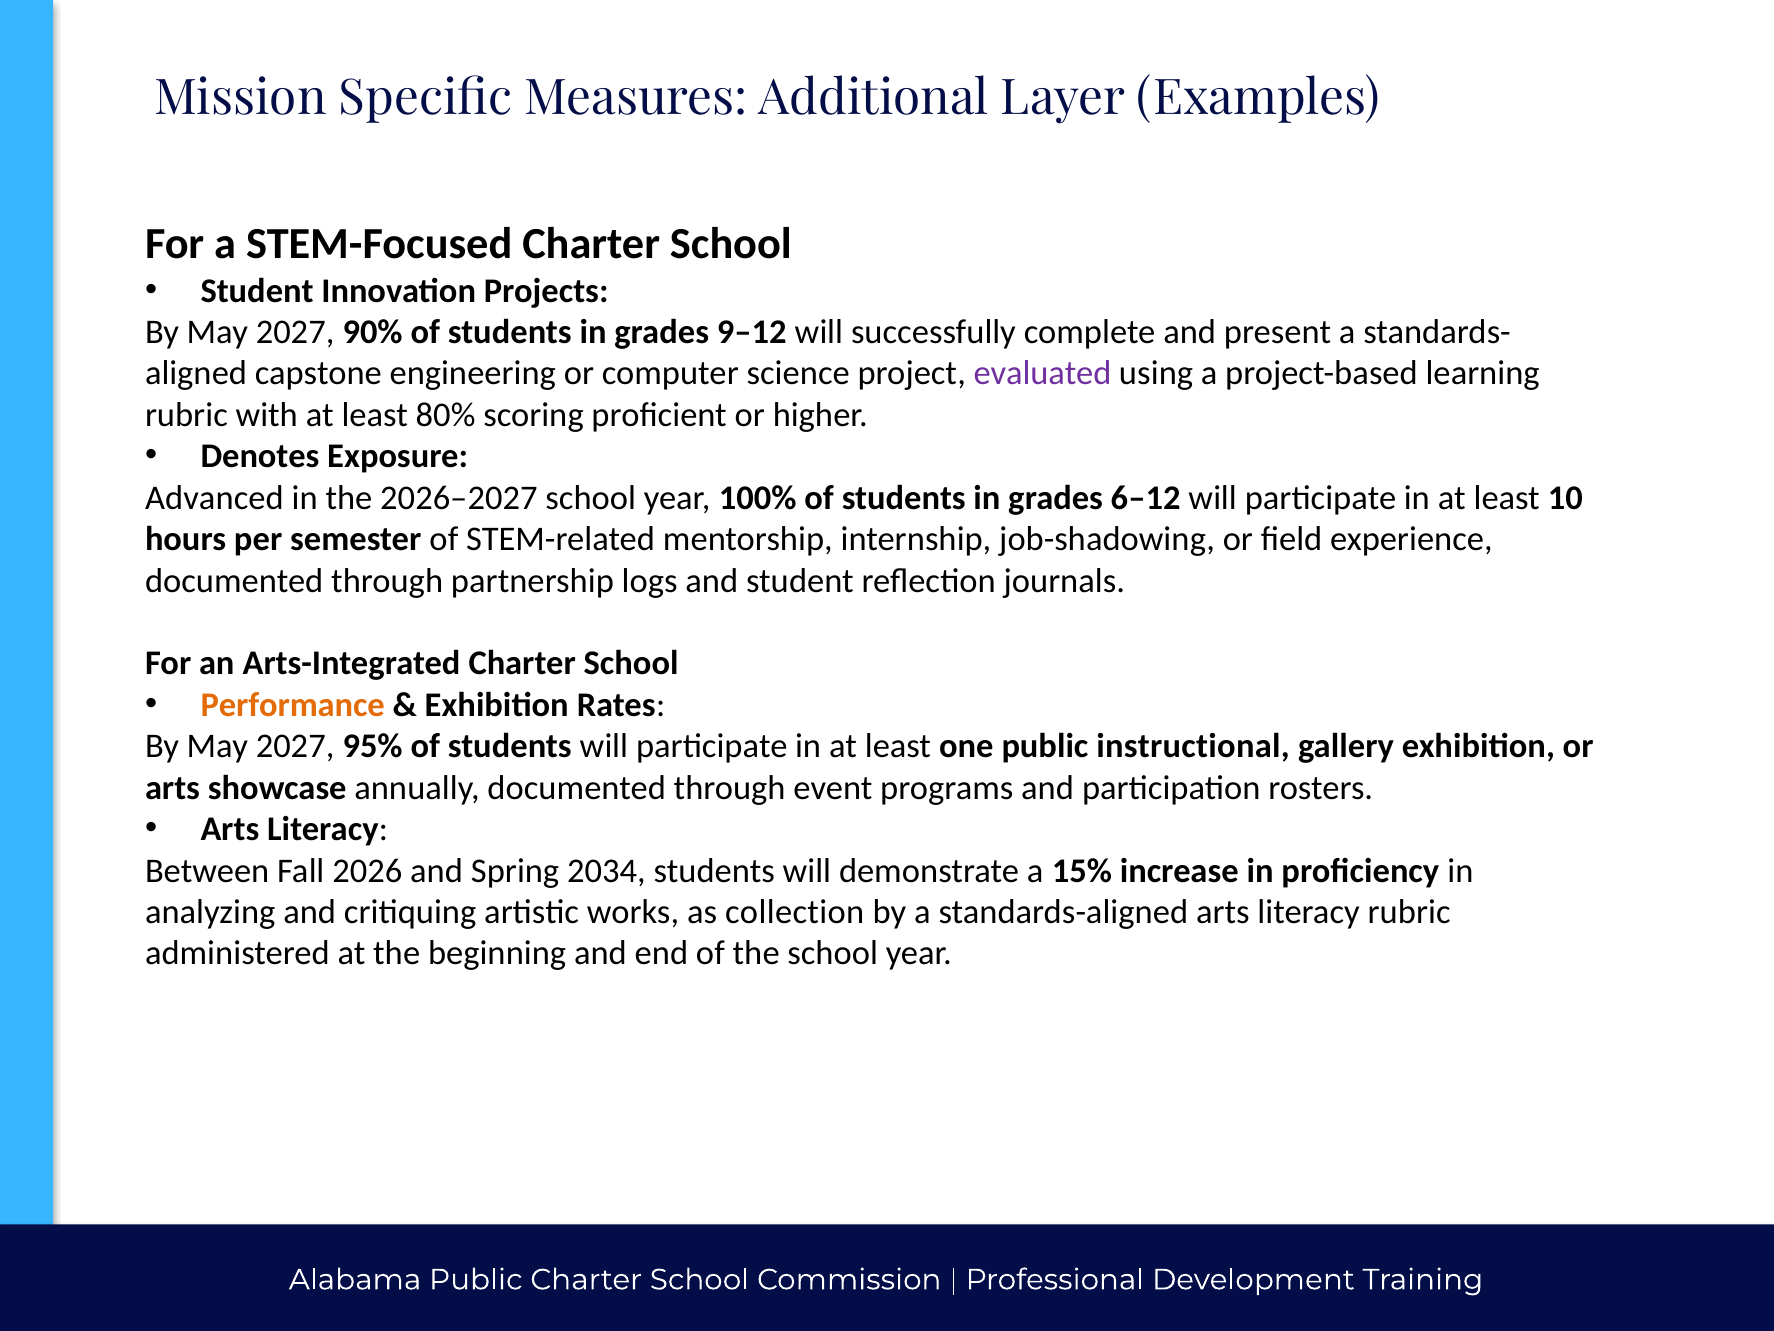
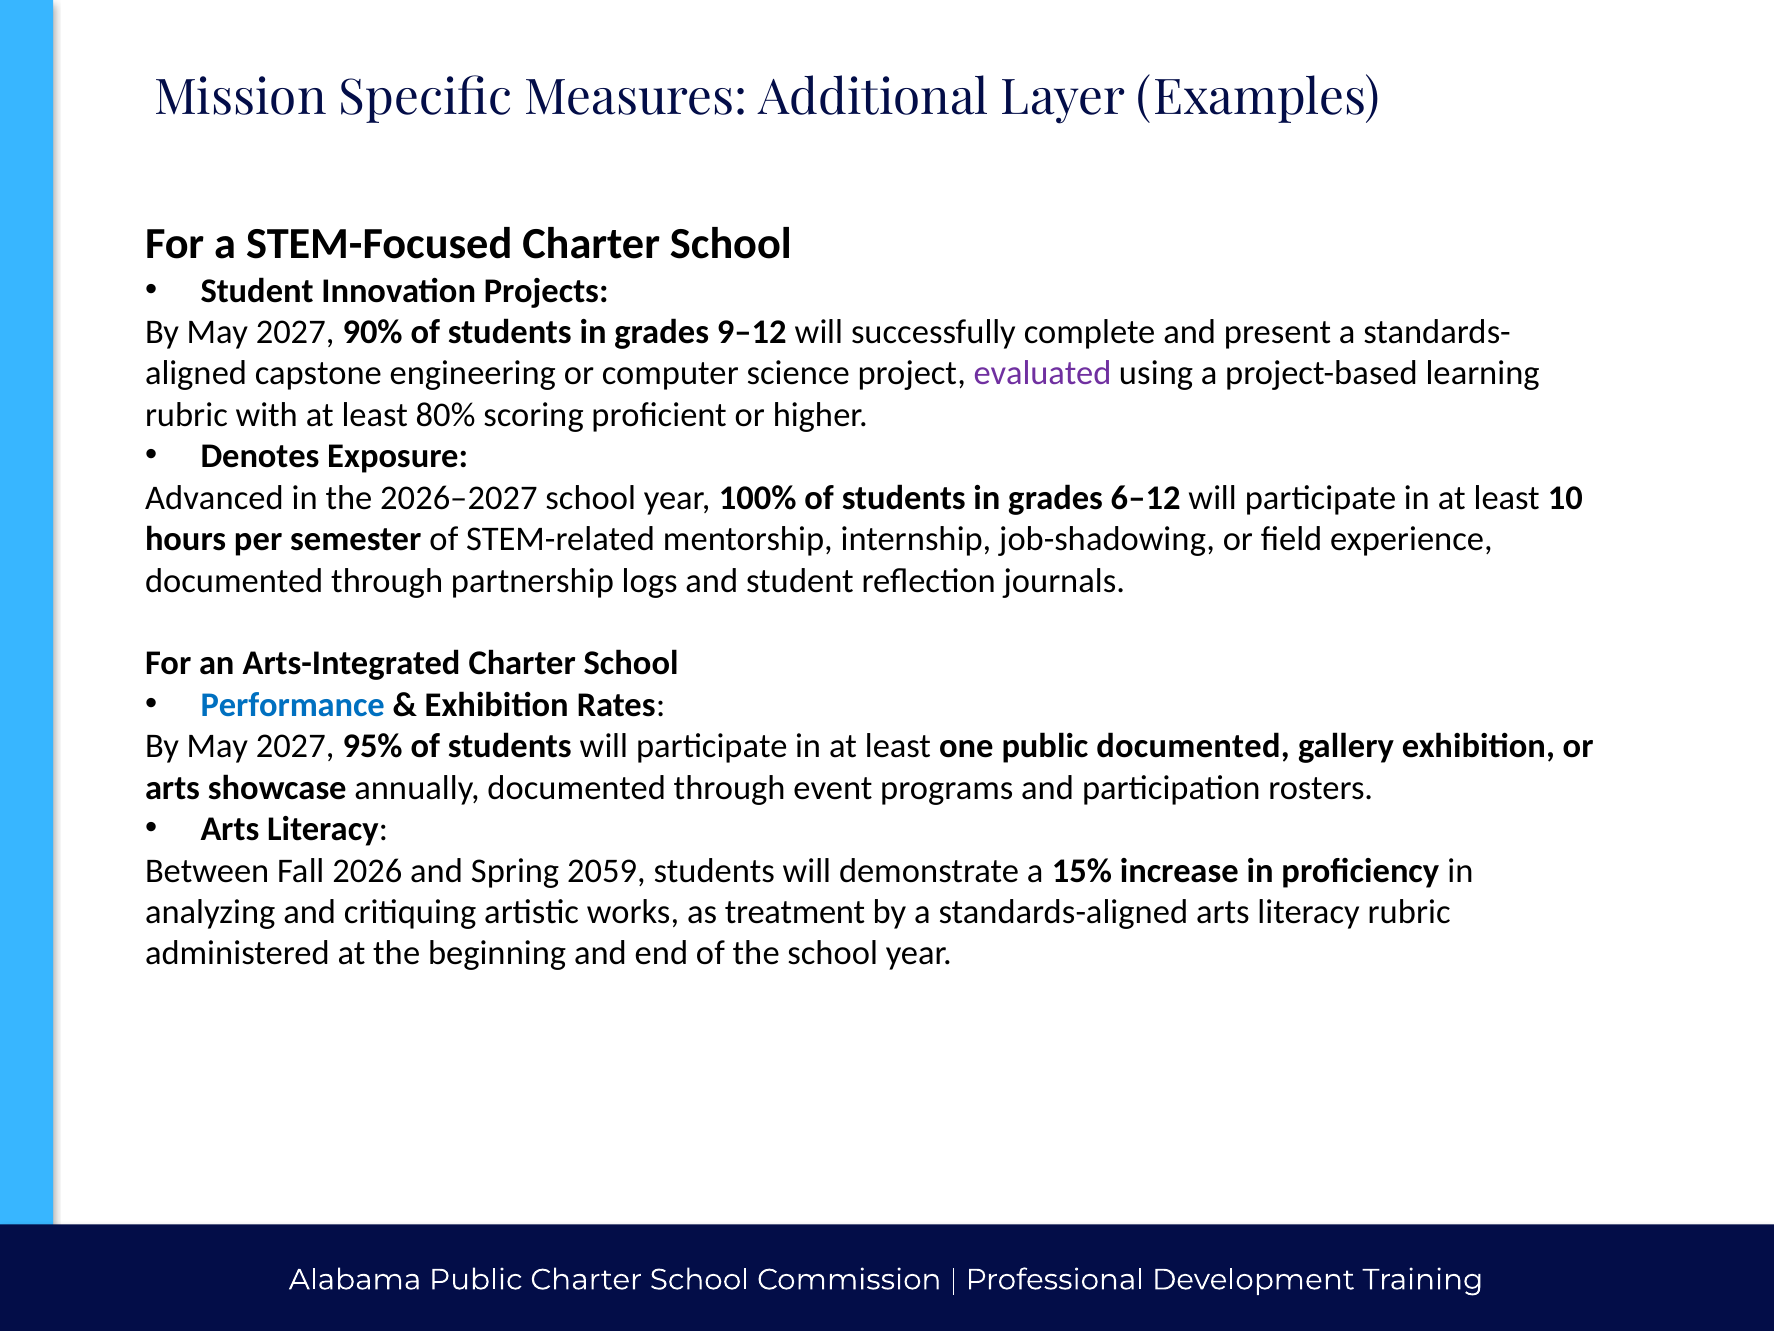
Performance colour: orange -> blue
public instructional: instructional -> documented
2034: 2034 -> 2059
collection: collection -> treatment
